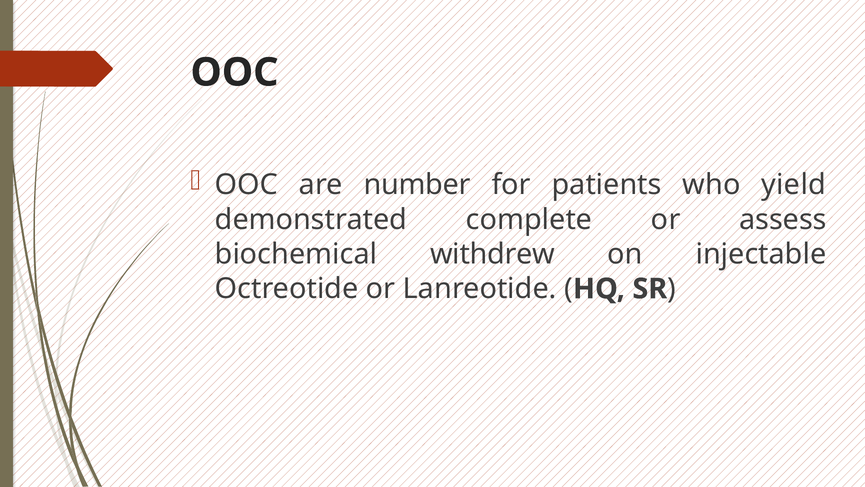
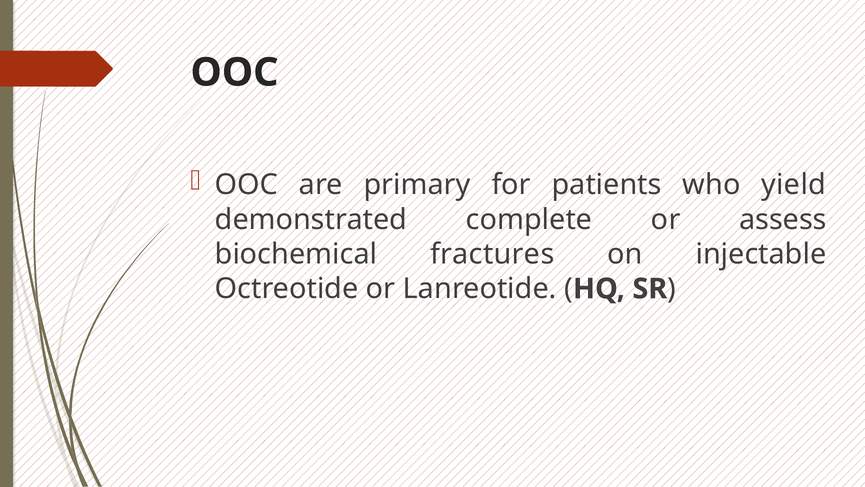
number: number -> primary
withdrew: withdrew -> fractures
